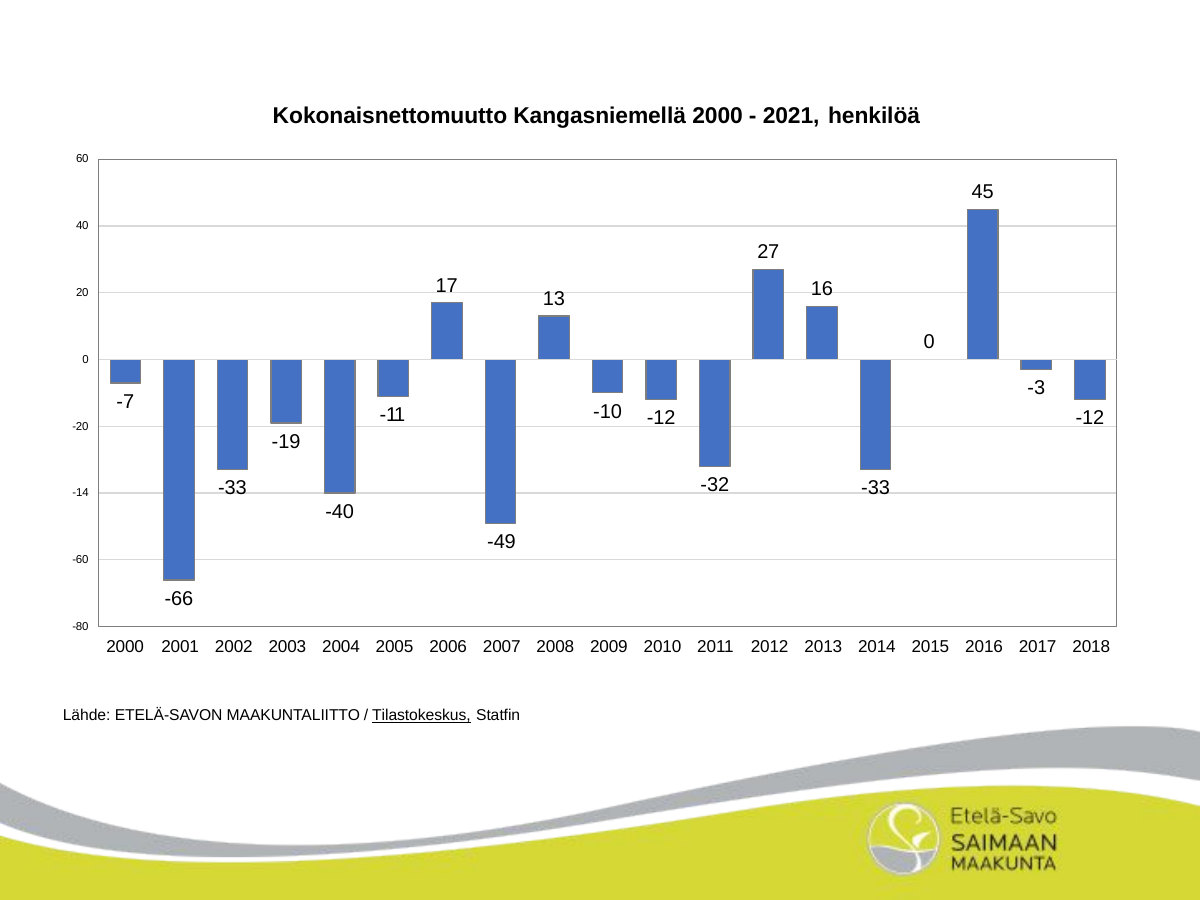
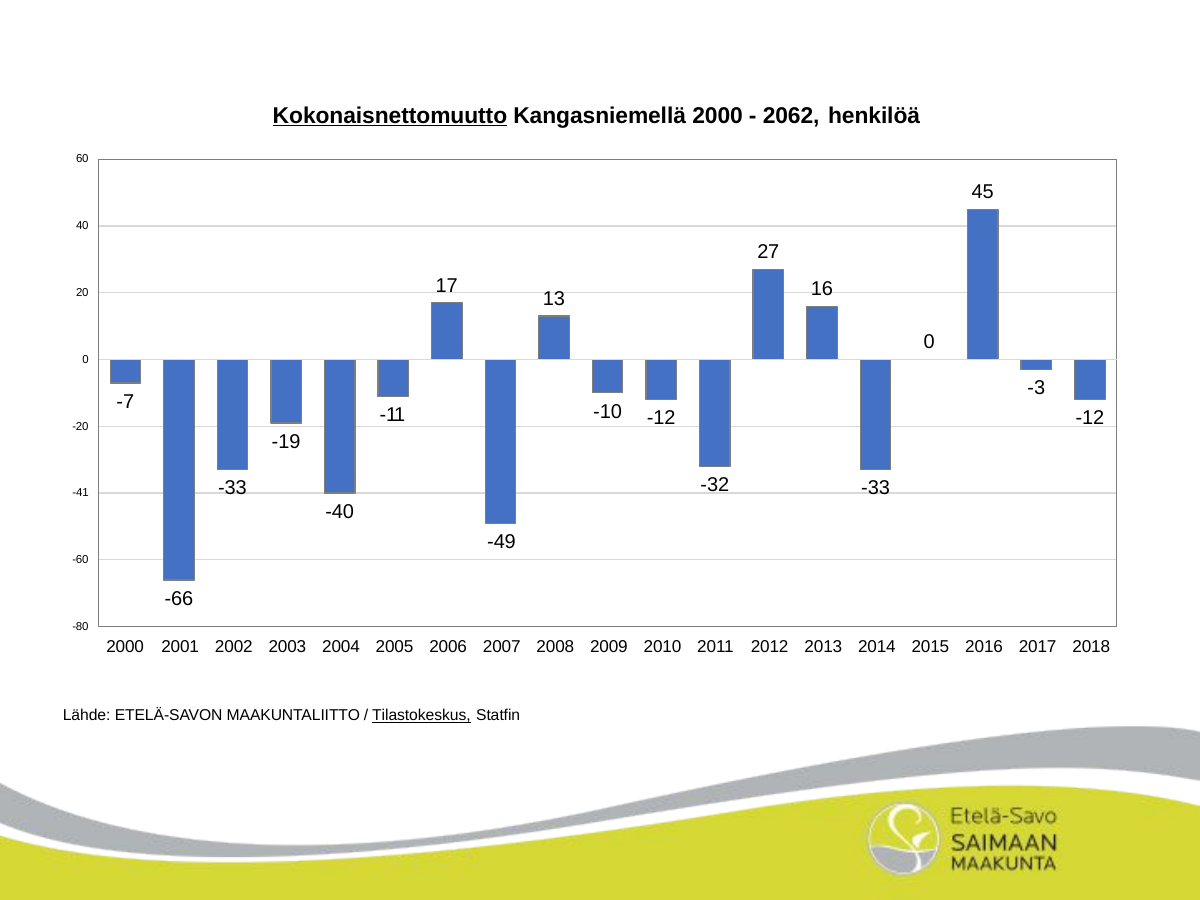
Kokonaisnettomuutto underline: none -> present
2021: 2021 -> 2062
-14: -14 -> -41
